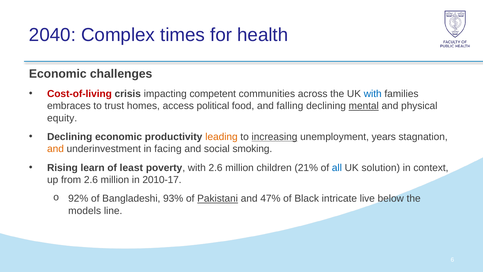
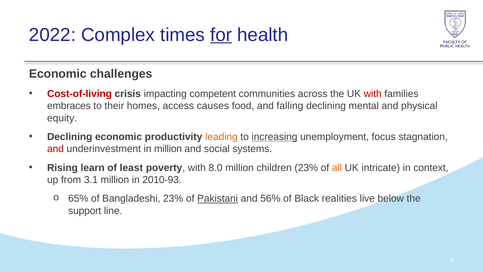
2040: 2040 -> 2022
for underline: none -> present
with at (373, 94) colour: blue -> red
trust: trust -> their
political: political -> causes
mental underline: present -> none
years: years -> focus
and at (55, 149) colour: orange -> red
in facing: facing -> million
smoking: smoking -> systems
with 2.6: 2.6 -> 8.0
children 21%: 21% -> 23%
all colour: blue -> orange
solution: solution -> intricate
from 2.6: 2.6 -> 3.1
2010-17: 2010-17 -> 2010-93
92%: 92% -> 65%
Bangladeshi 93%: 93% -> 23%
47%: 47% -> 56%
intricate: intricate -> realities
models: models -> support
